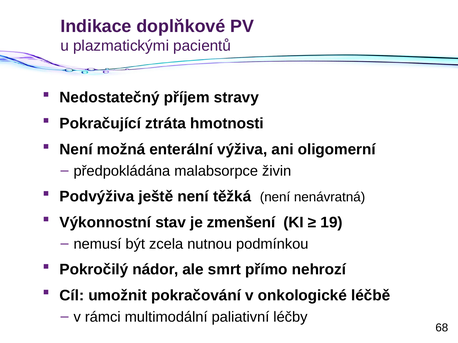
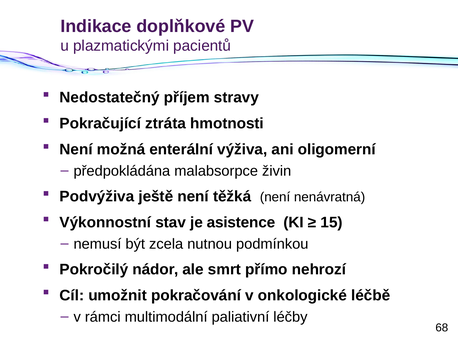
zmenšení: zmenšení -> asistence
19: 19 -> 15
